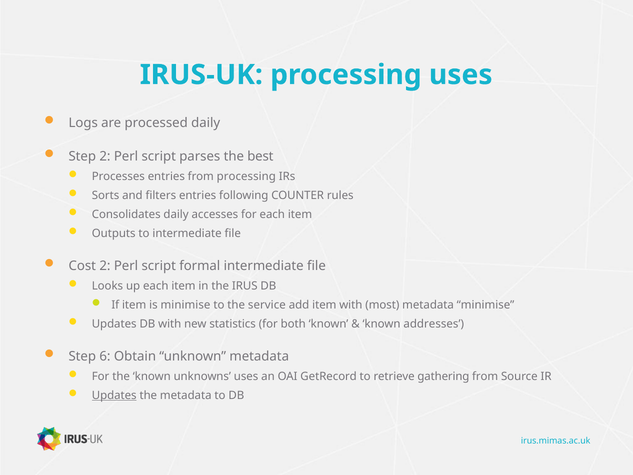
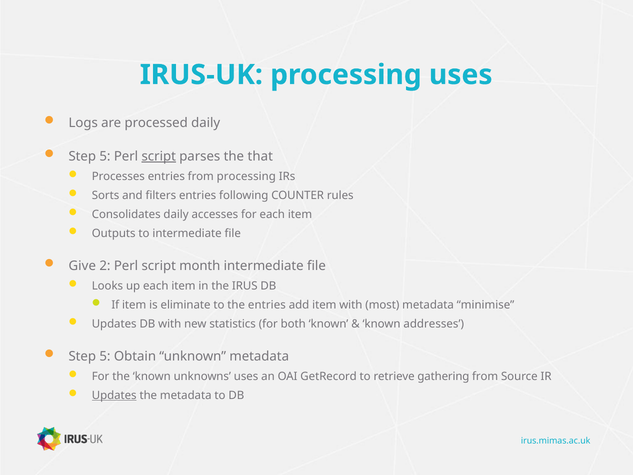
2 at (105, 156): 2 -> 5
script at (159, 156) underline: none -> present
best: best -> that
Cost: Cost -> Give
formal: formal -> month
is minimise: minimise -> eliminate
the service: service -> entries
6 at (105, 356): 6 -> 5
